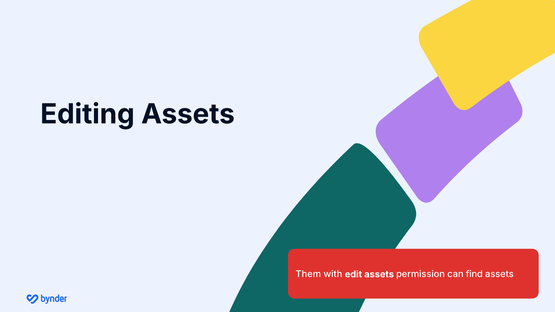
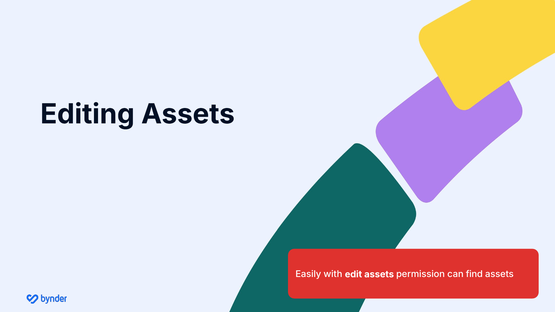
Them: Them -> Easily
